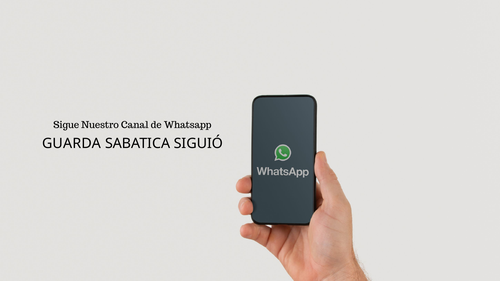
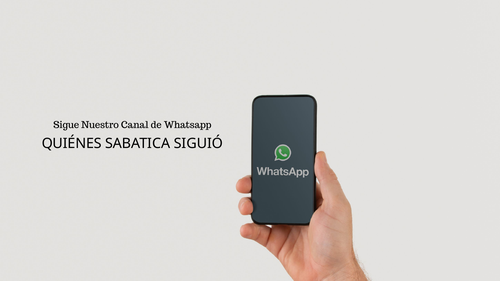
GUARDA: GUARDA -> QUIÉNES
